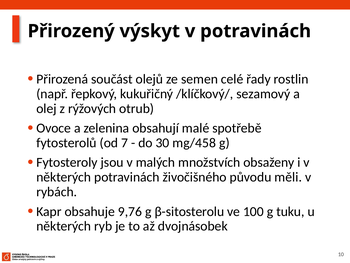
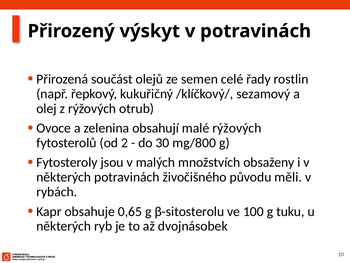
malé spotřebě: spotřebě -> rýžových
7: 7 -> 2
mg/458: mg/458 -> mg/800
9,76: 9,76 -> 0,65
